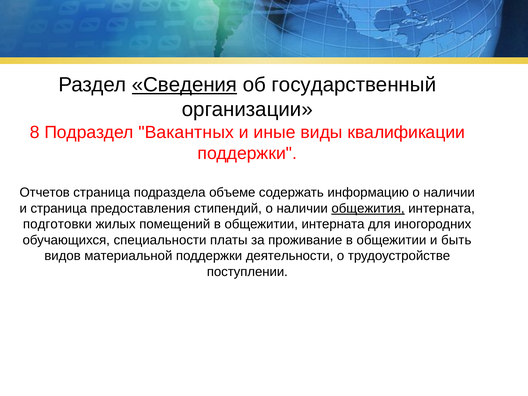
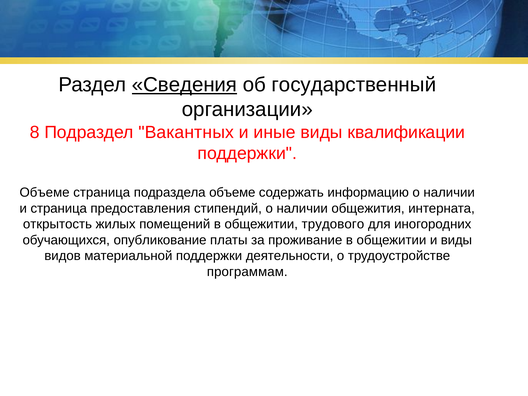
Отчетов at (45, 193): Отчетов -> Объеме
общежития underline: present -> none
подготовки: подготовки -> открытость
общежитии интерната: интерната -> трудового
специальности: специальности -> опубликование
и быть: быть -> виды
поступлении: поступлении -> программам
